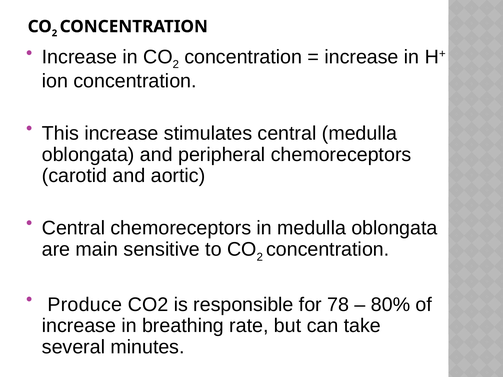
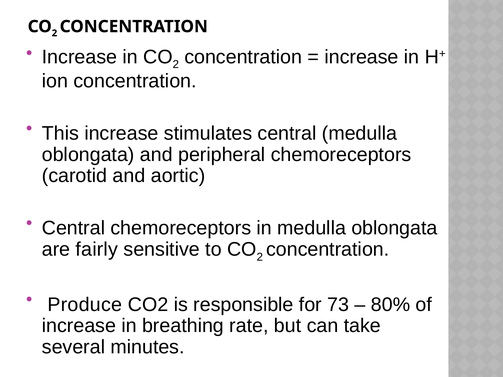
main: main -> fairly
78: 78 -> 73
